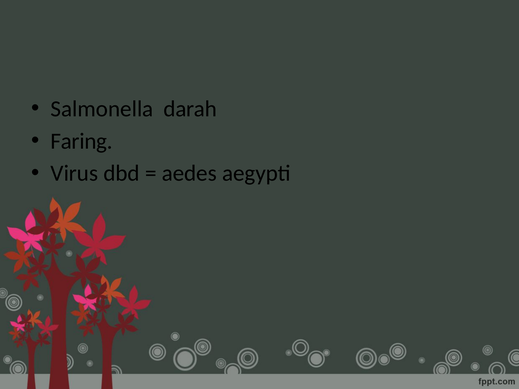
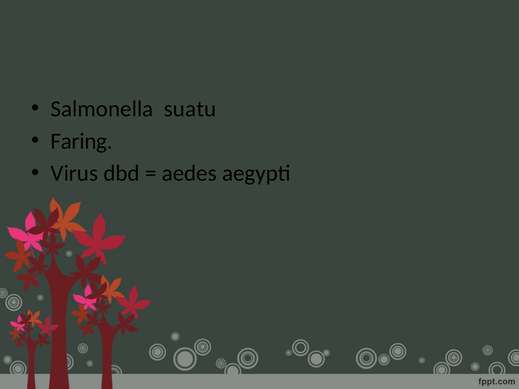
darah: darah -> suatu
